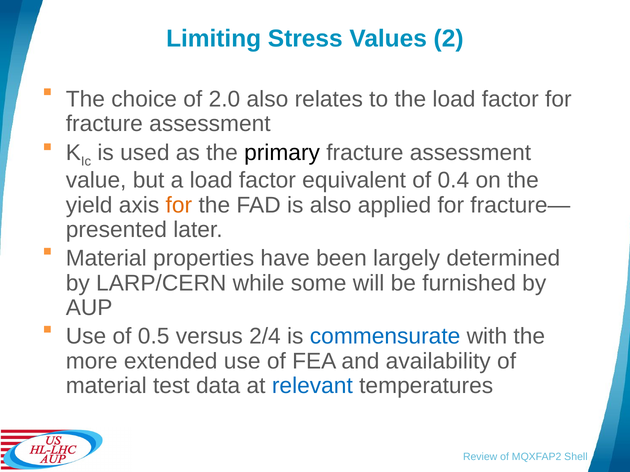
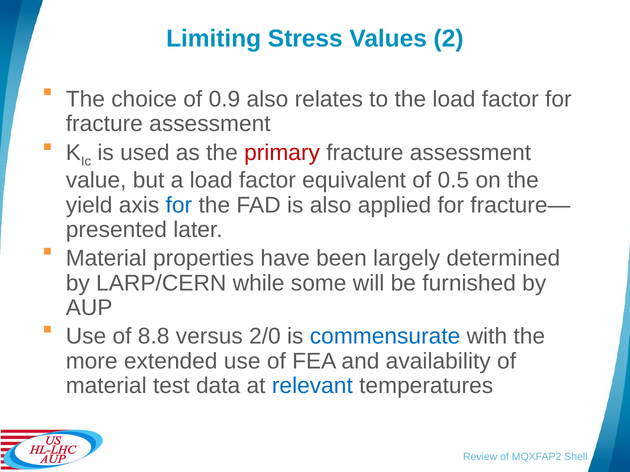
2.0: 2.0 -> 0.9
primary colour: black -> red
0.4: 0.4 -> 0.5
for at (179, 205) colour: orange -> blue
0.5: 0.5 -> 8.8
2/4: 2/4 -> 2/0
